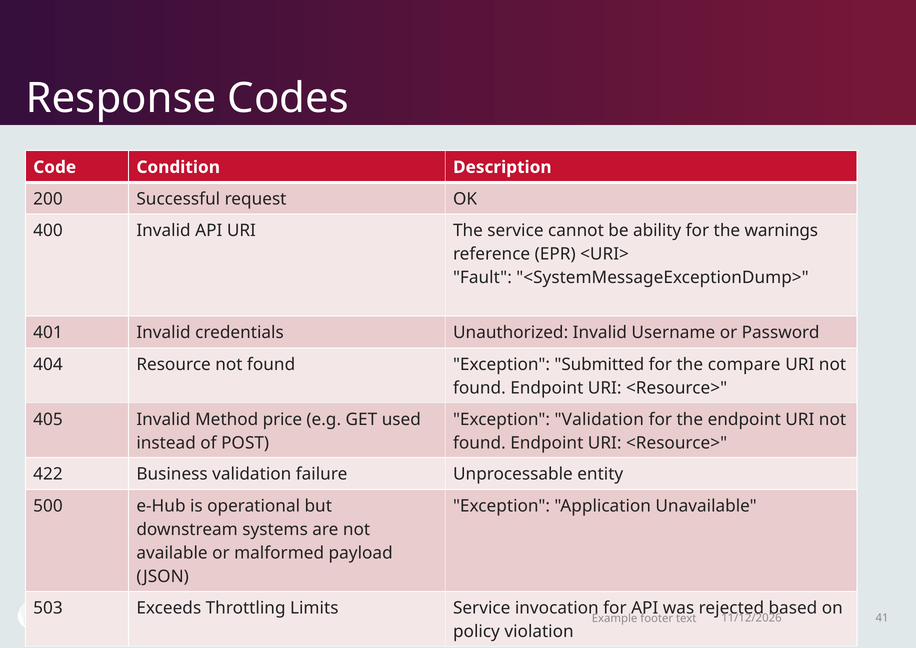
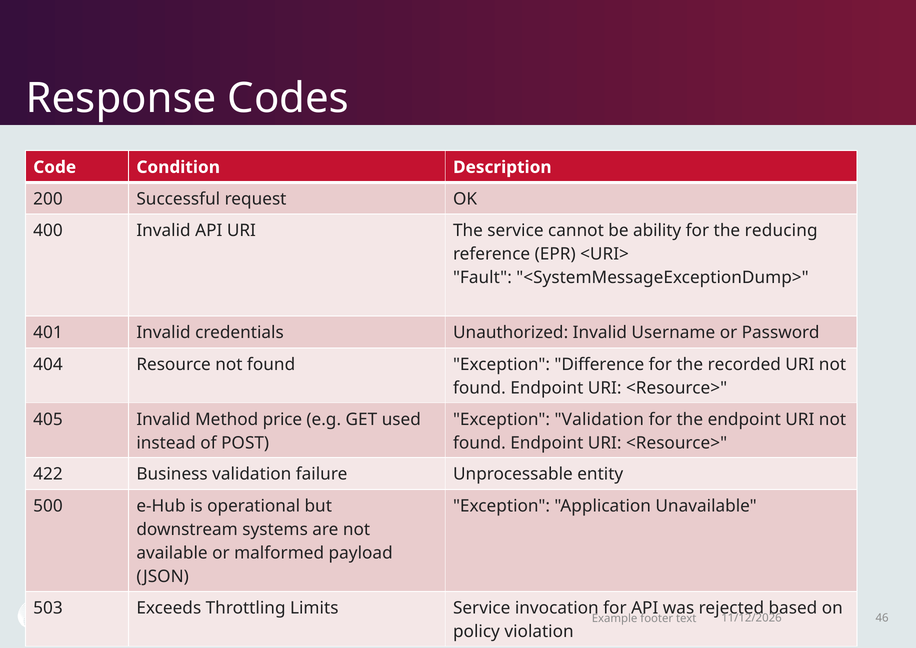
warnings: warnings -> reducing
Submitted: Submitted -> Difference
compare: compare -> recorded
41: 41 -> 46
